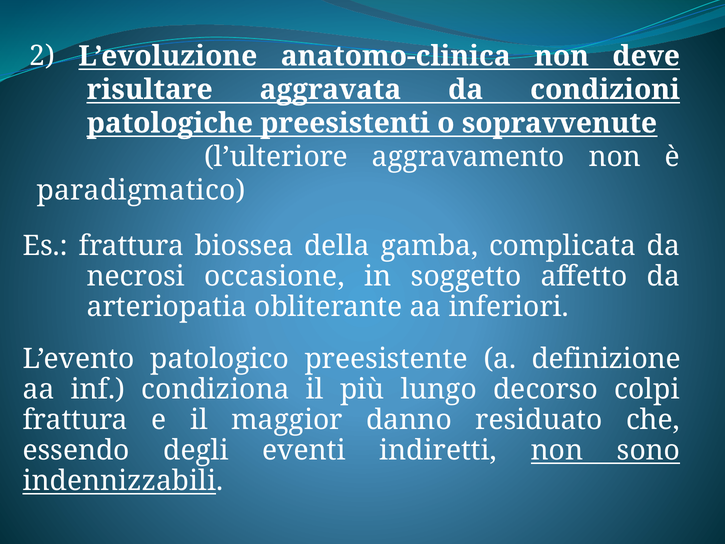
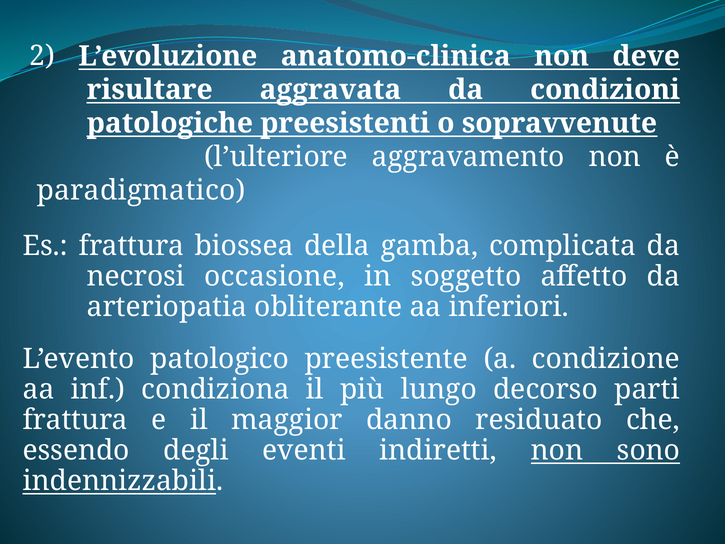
definizione: definizione -> condizione
colpi: colpi -> parti
